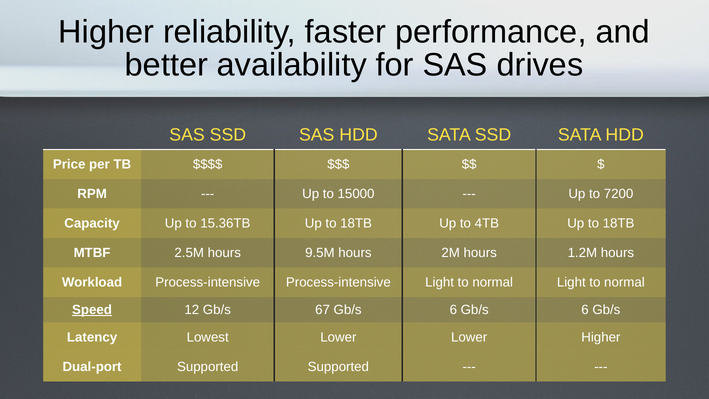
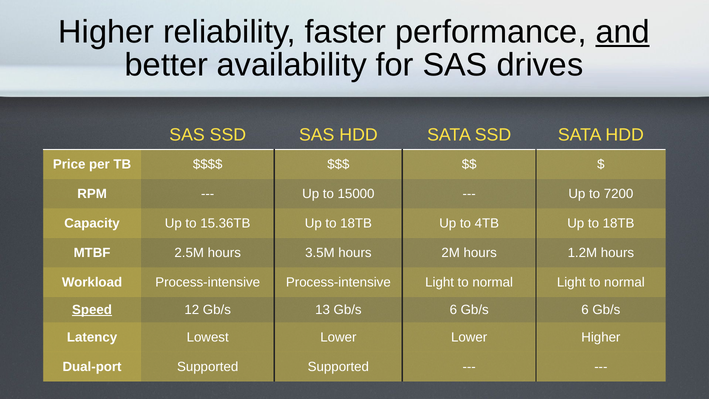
and underline: none -> present
9.5M: 9.5M -> 3.5M
67: 67 -> 13
